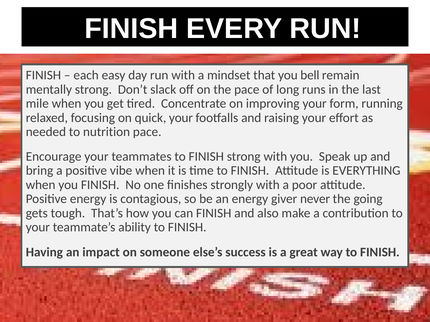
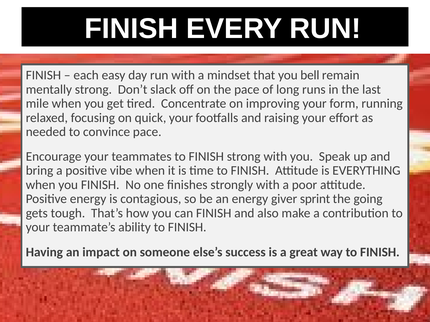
nutrition: nutrition -> convince
never: never -> sprint
